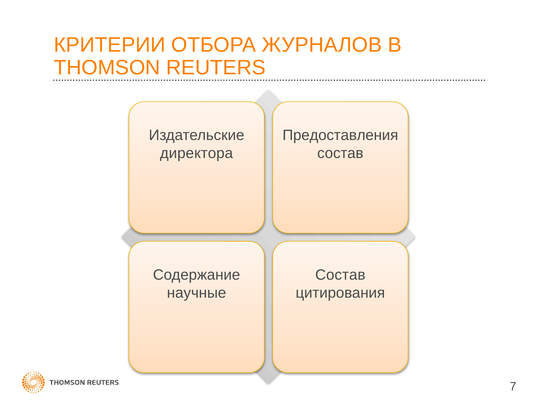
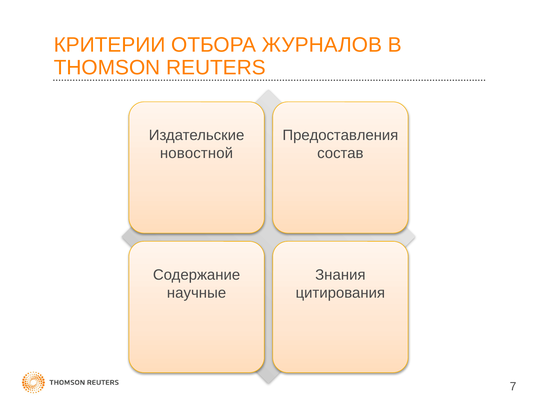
директора: директора -> новостной
Состав at (340, 275): Состав -> Знания
